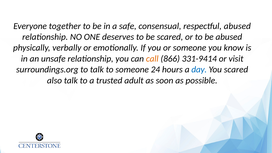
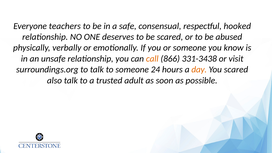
together: together -> teachers
respectful abused: abused -> hooked
331-9414: 331-9414 -> 331-3438
day colour: blue -> orange
